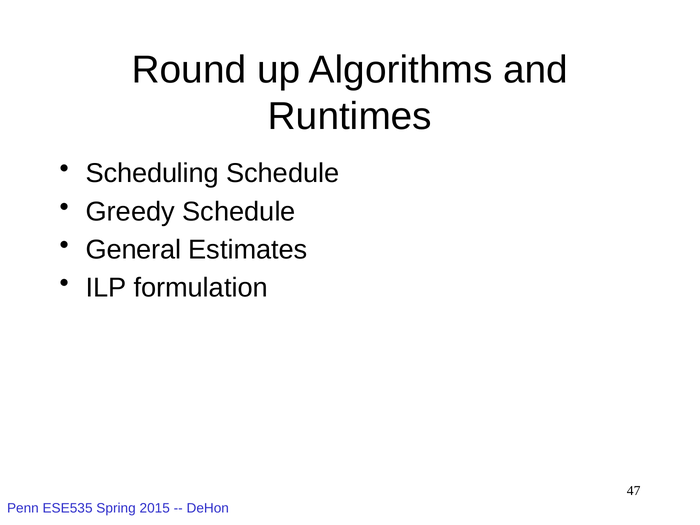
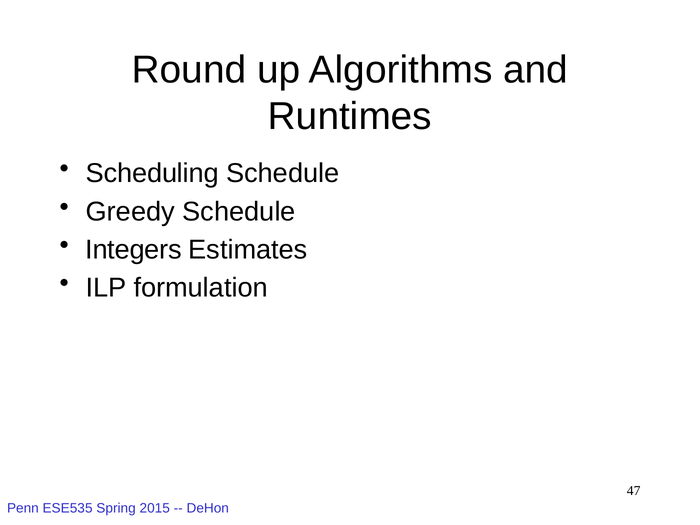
General: General -> Integers
